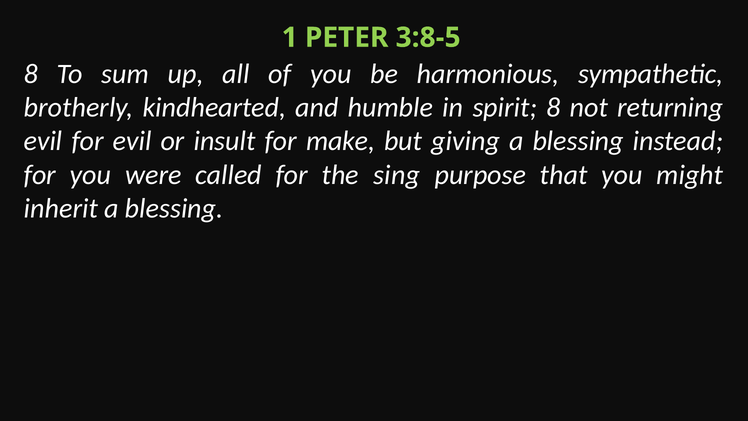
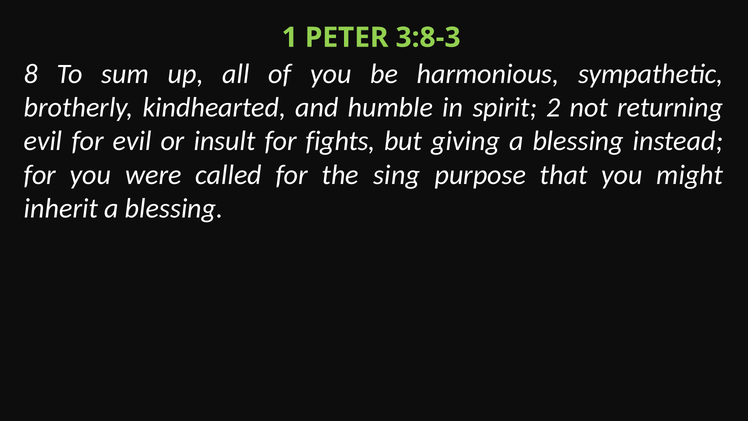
3:8-5: 3:8-5 -> 3:8-3
spirit 8: 8 -> 2
make: make -> fights
